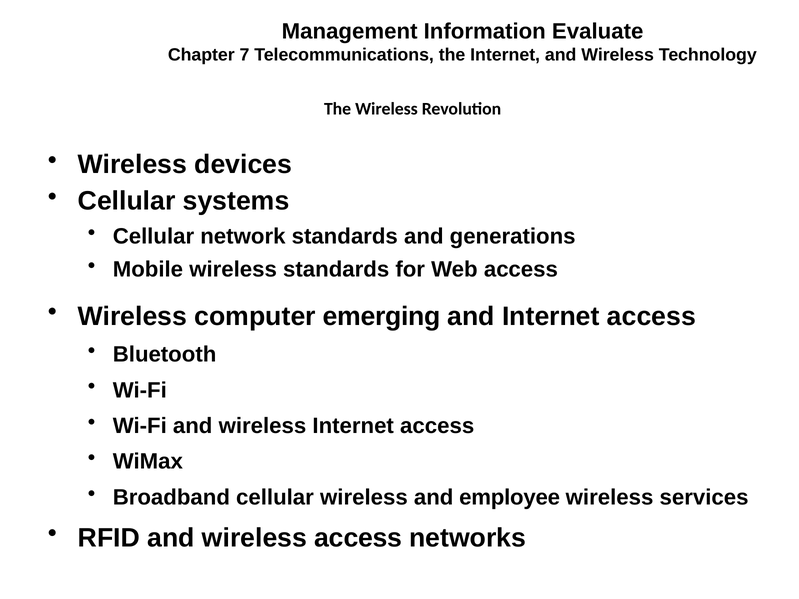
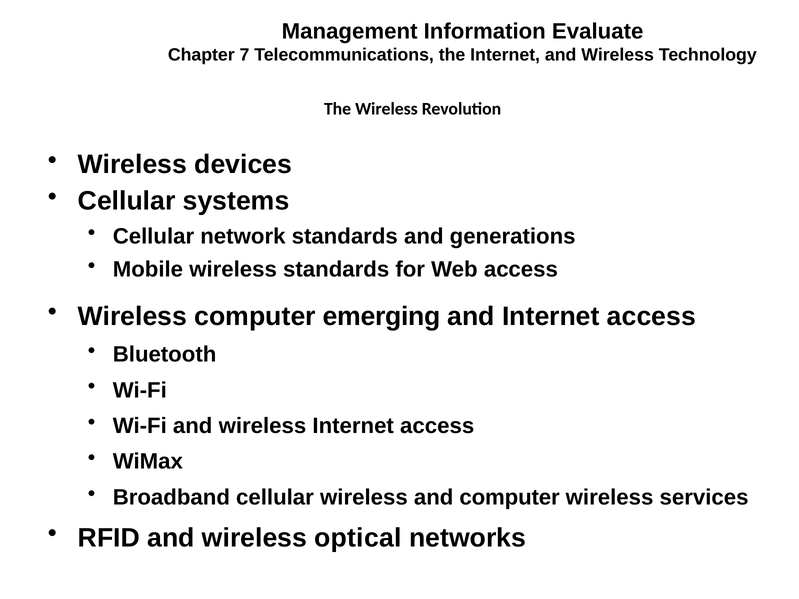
and employee: employee -> computer
wireless access: access -> optical
